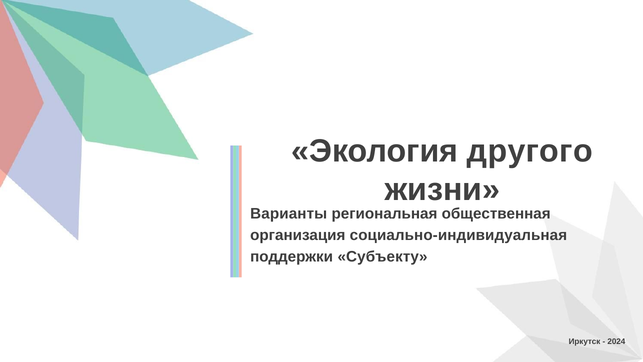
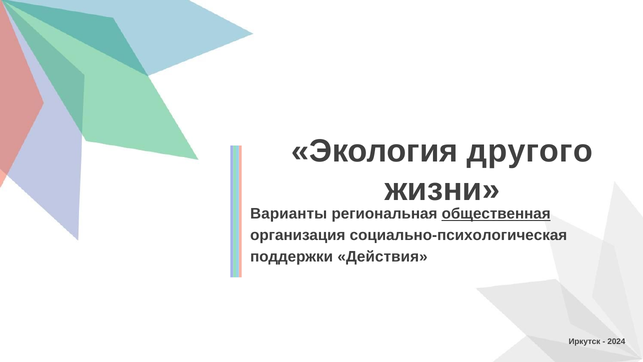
общественная underline: none -> present
социально-индивидуальная: социально-индивидуальная -> социально-психологическая
Субъекту: Субъекту -> Действия
